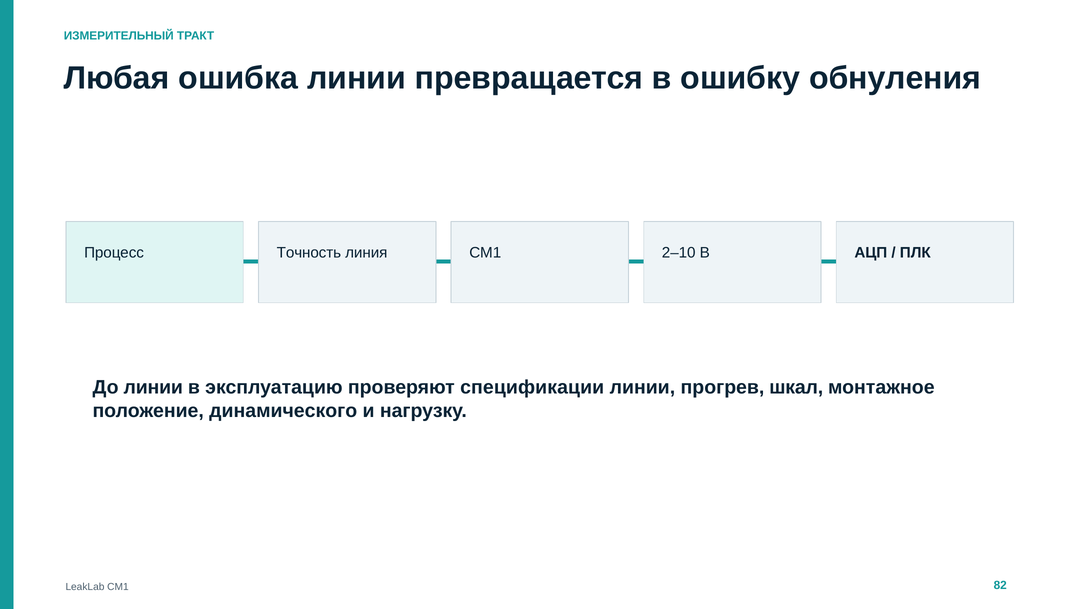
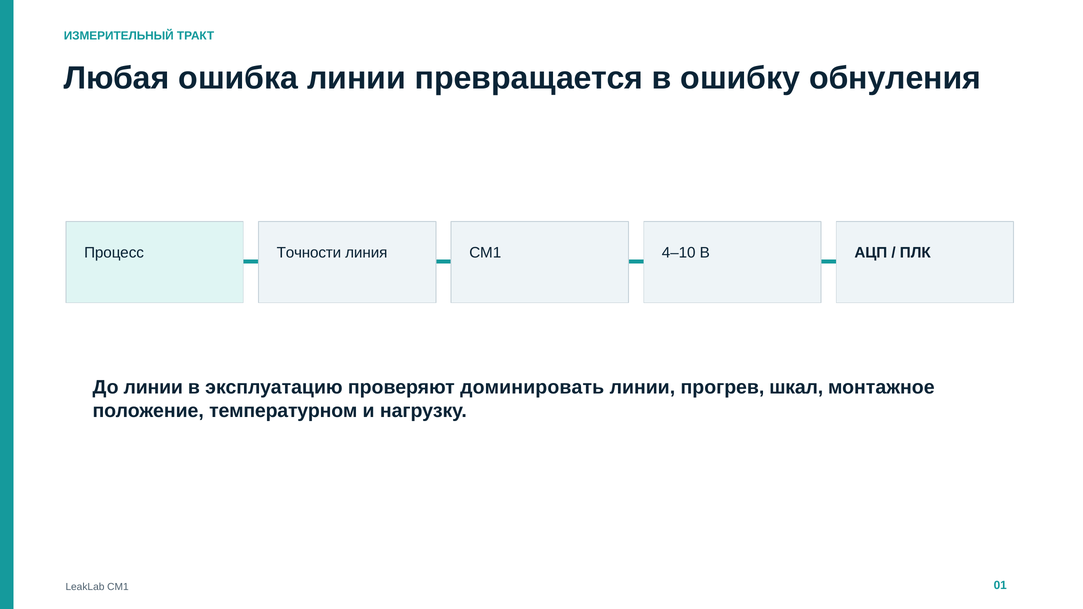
Точность: Точность -> Точности
2–10: 2–10 -> 4–10
спецификации: спецификации -> доминировать
динамического: динамического -> температурном
82: 82 -> 01
